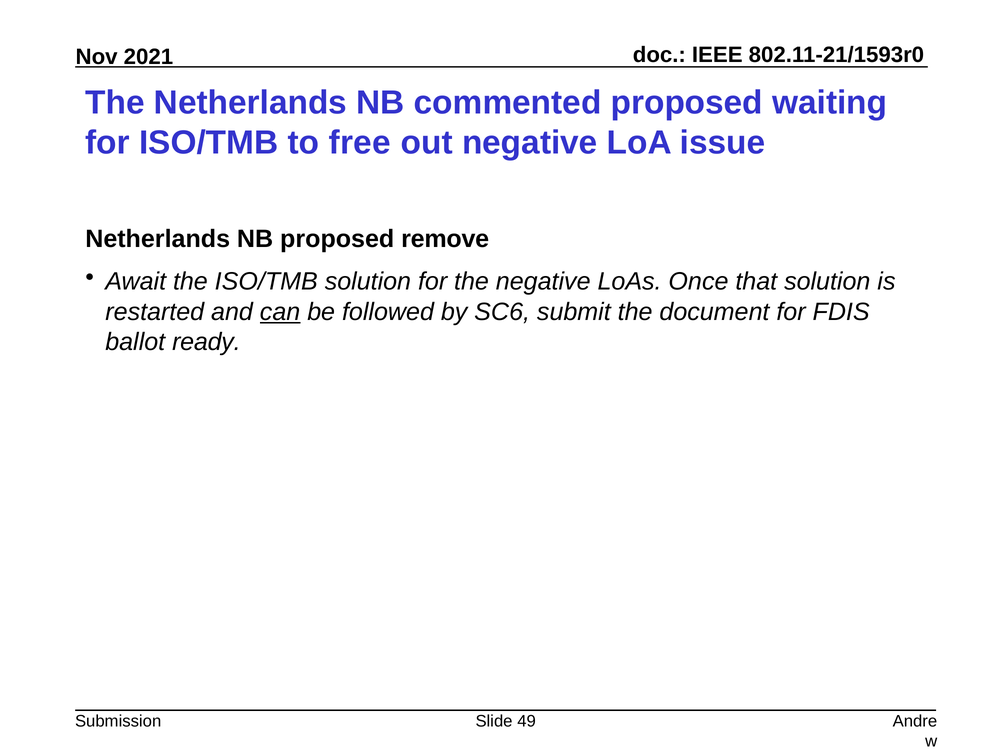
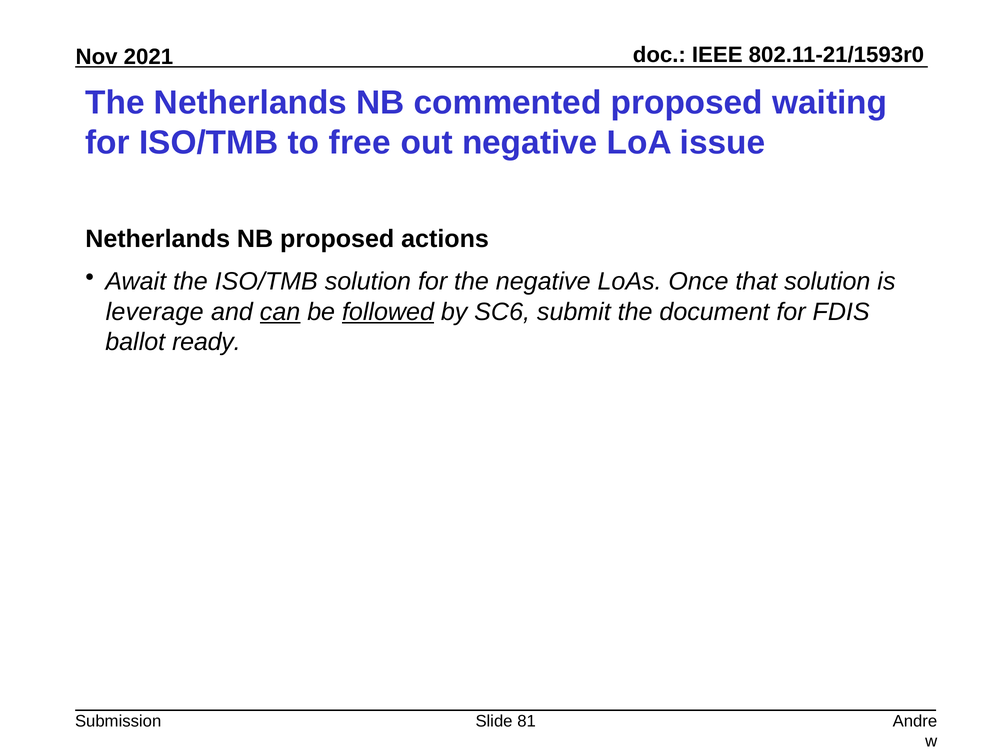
remove: remove -> actions
restarted: restarted -> leverage
followed underline: none -> present
49: 49 -> 81
